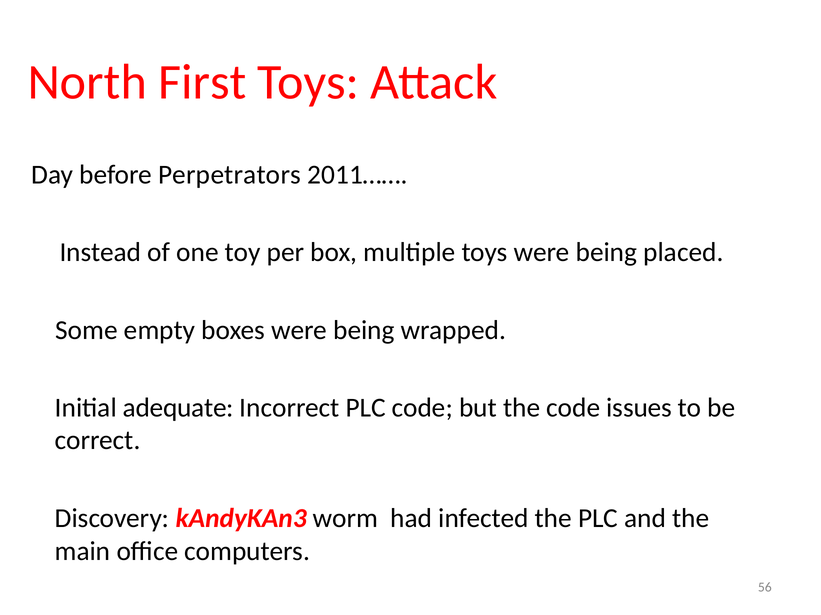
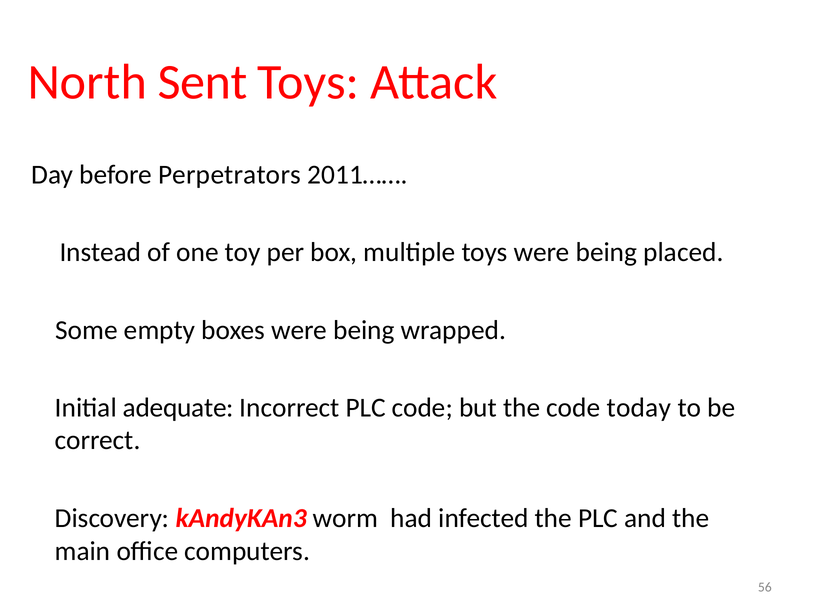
First: First -> Sent
issues: issues -> today
